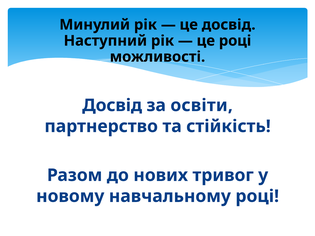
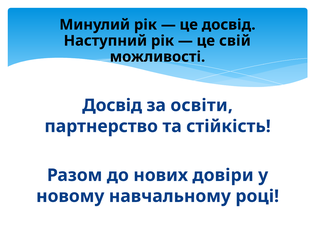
це році: році -> свій
тривог: тривог -> довіри
